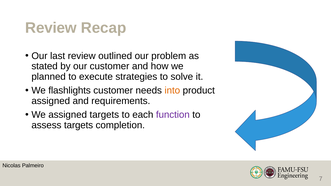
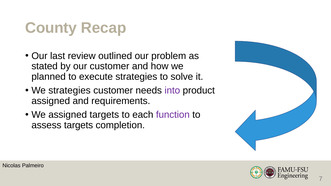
Review at (51, 28): Review -> County
We flashlights: flashlights -> strategies
into colour: orange -> purple
